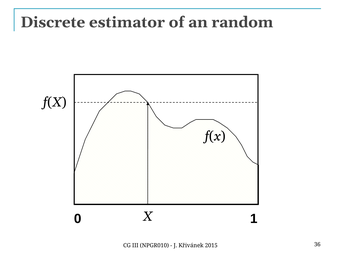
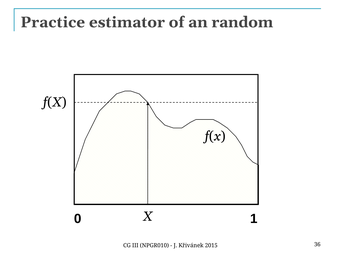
Discrete: Discrete -> Practice
